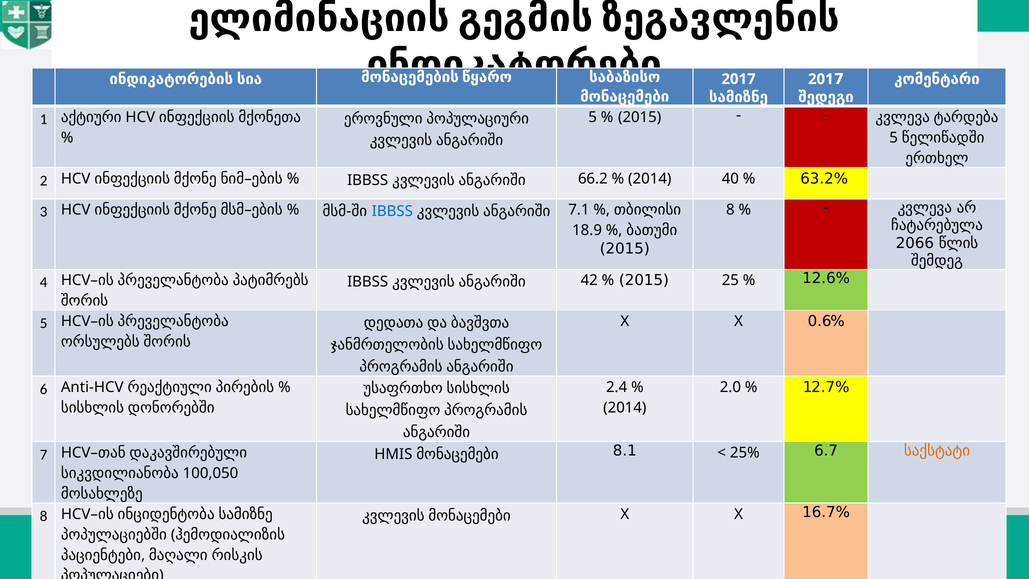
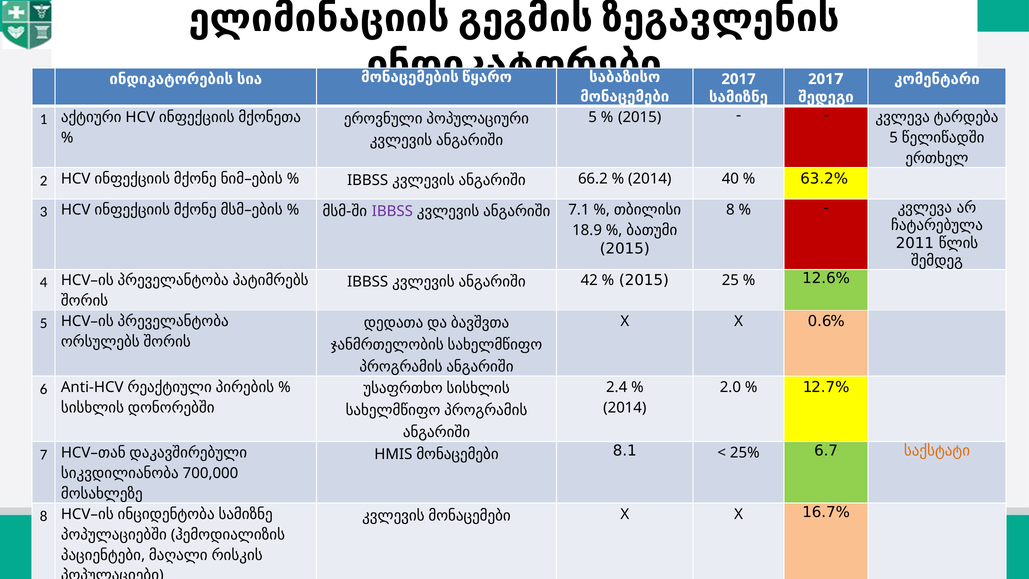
IBBSS at (392, 211) colour: blue -> purple
2066: 2066 -> 2011
100,050: 100,050 -> 700,000
